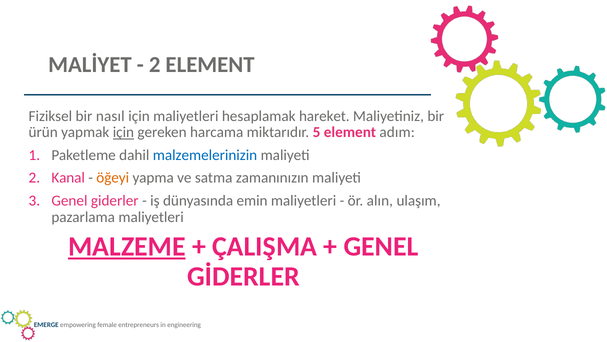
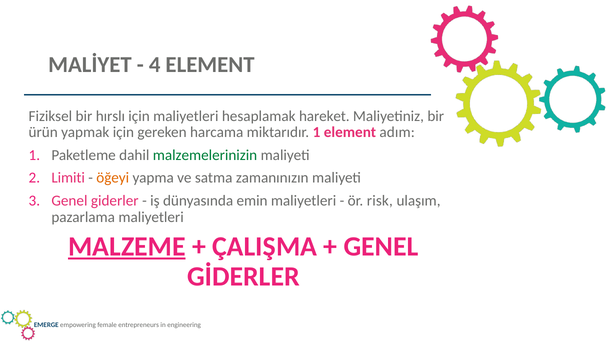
2 at (155, 65): 2 -> 4
nasıl: nasıl -> hırslı
için at (123, 132) underline: present -> none
miktarıdır 5: 5 -> 1
malzemelerinizin colour: blue -> green
Kanal: Kanal -> Limiti
alın: alın -> risk
